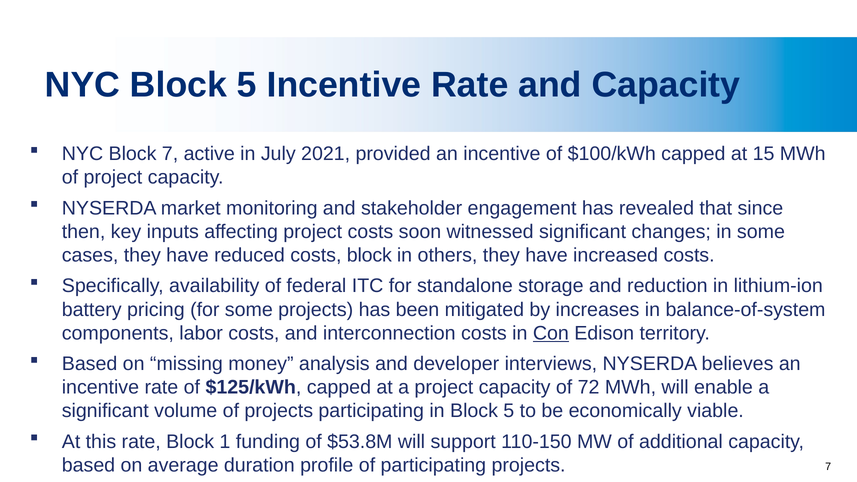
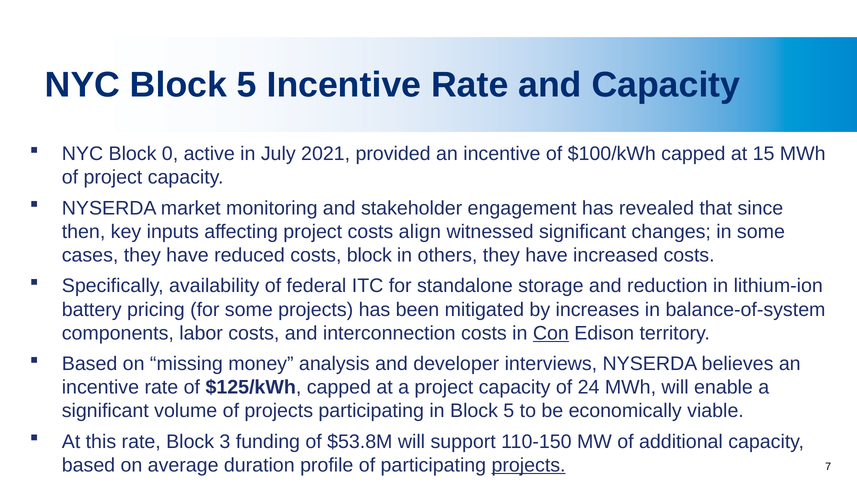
Block 7: 7 -> 0
soon: soon -> align
72: 72 -> 24
1: 1 -> 3
projects at (529, 465) underline: none -> present
